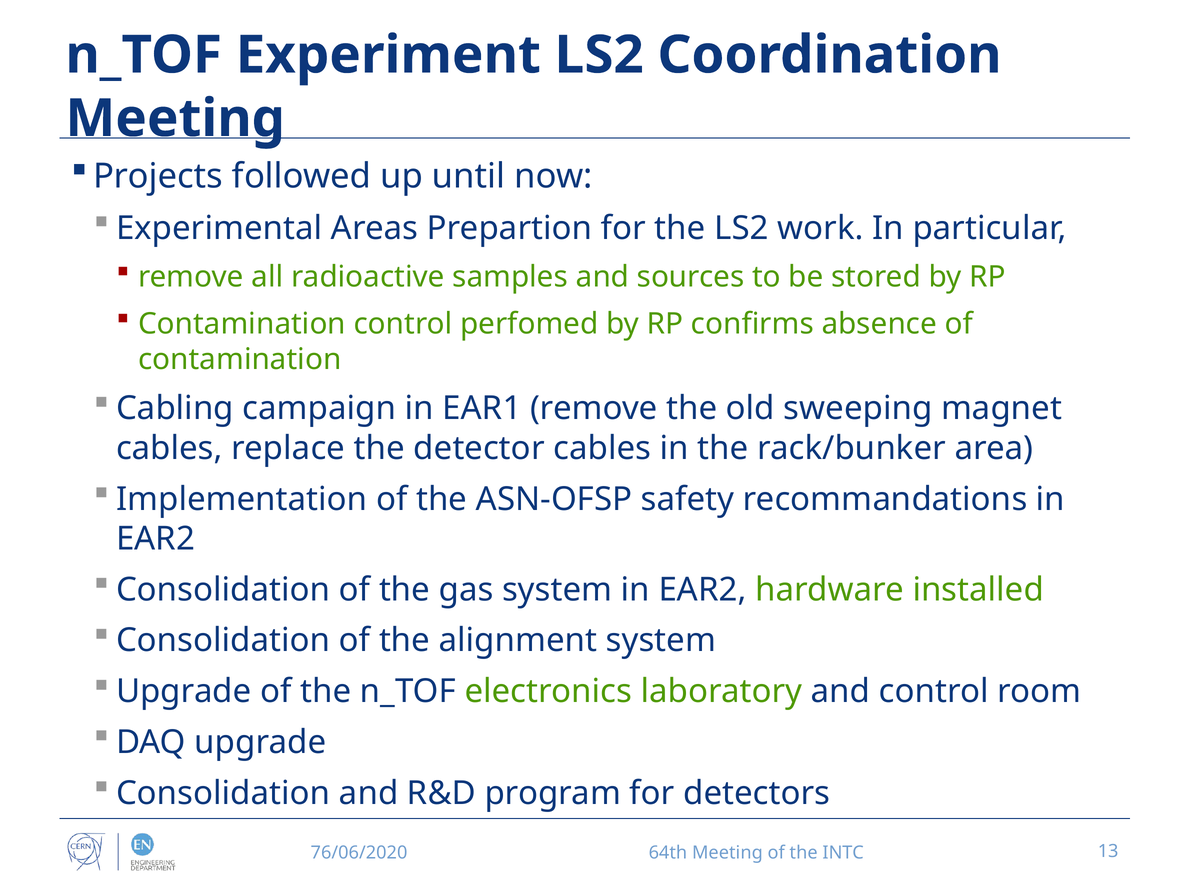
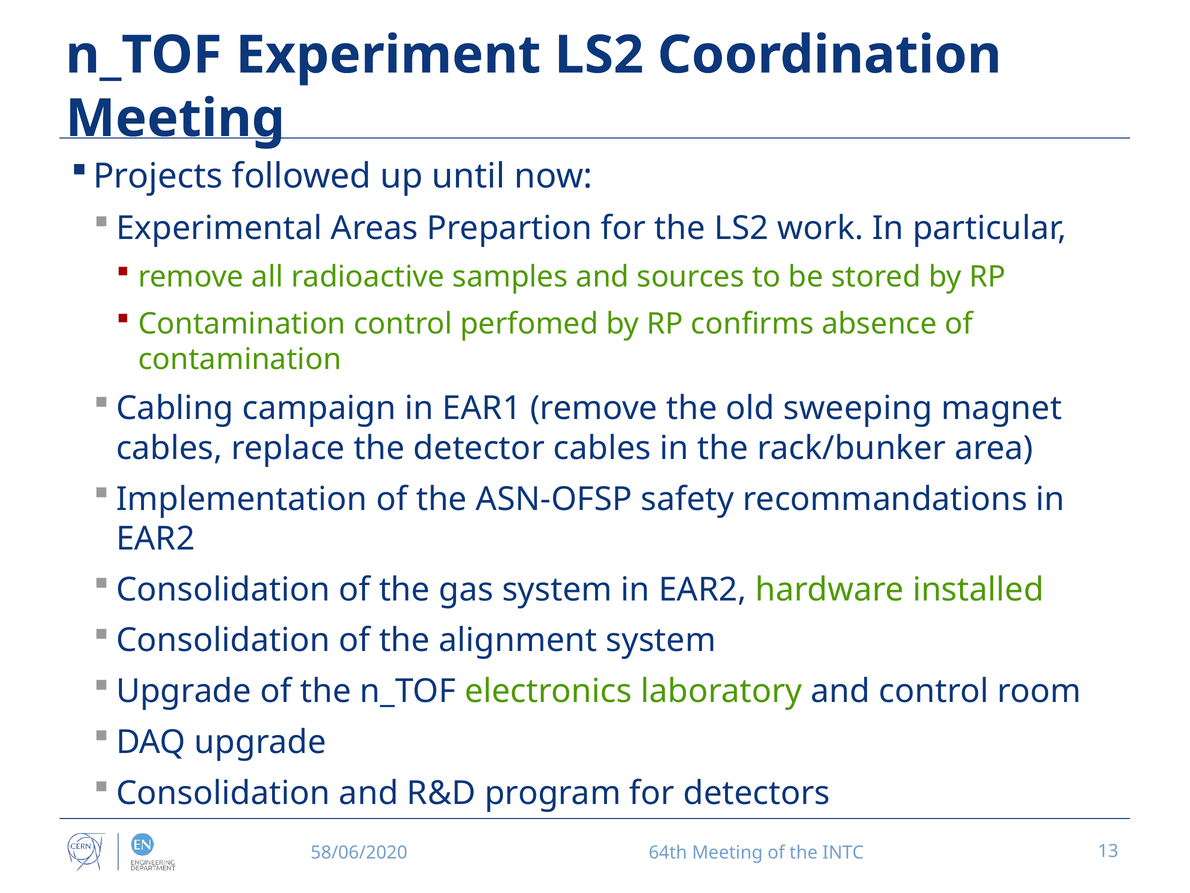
76/06/2020: 76/06/2020 -> 58/06/2020
